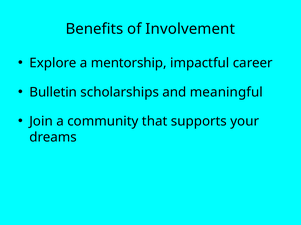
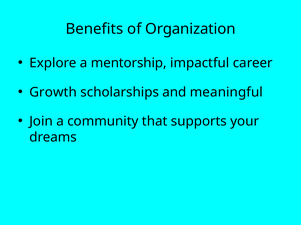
Involvement: Involvement -> Organization
Bulletin: Bulletin -> Growth
